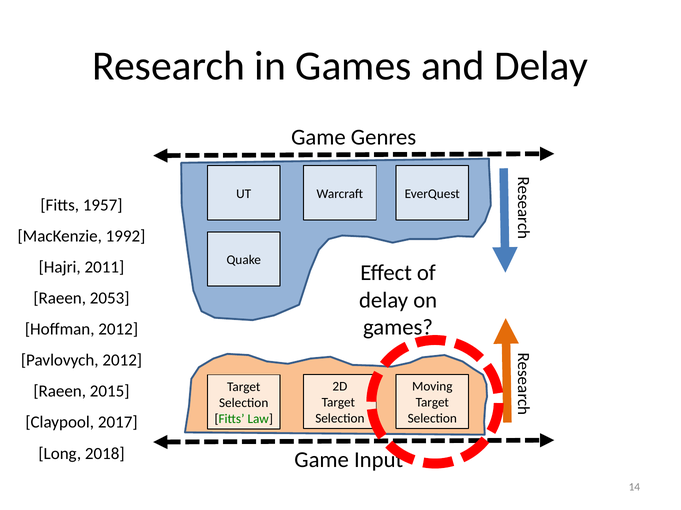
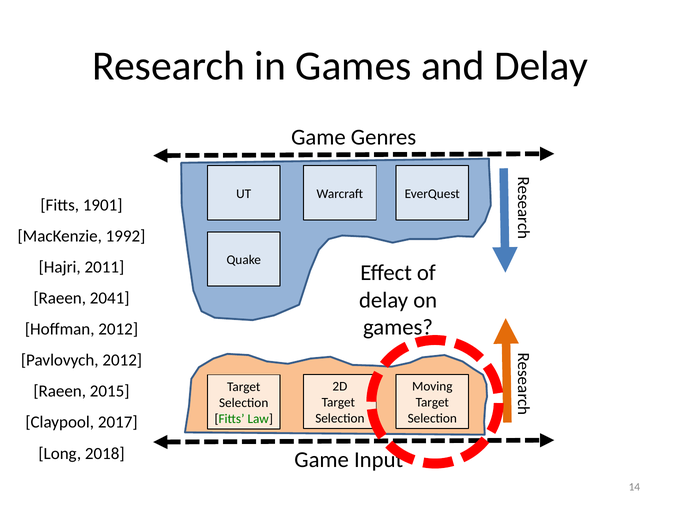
1957: 1957 -> 1901
2053: 2053 -> 2041
